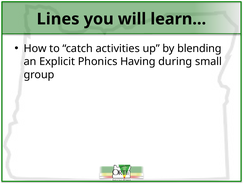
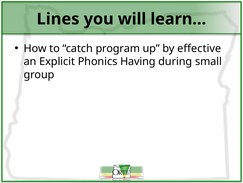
activities: activities -> program
blending: blending -> effective
